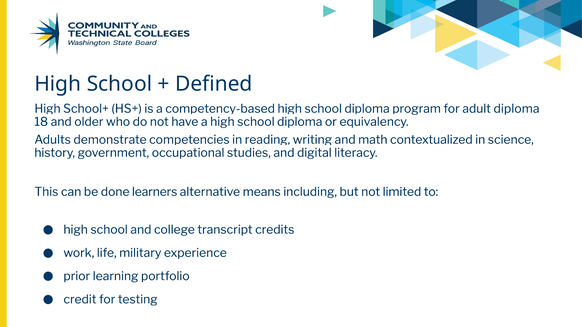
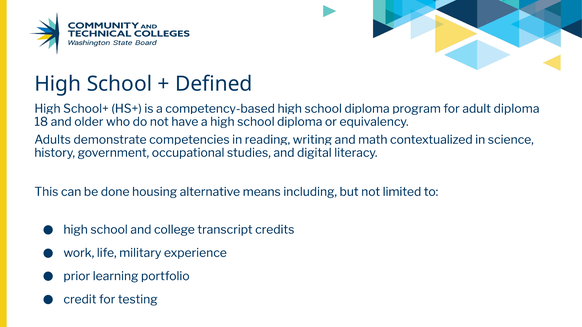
learners: learners -> housing
